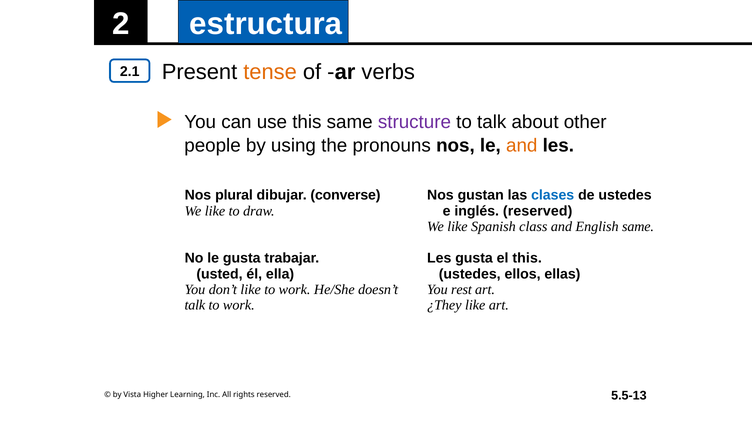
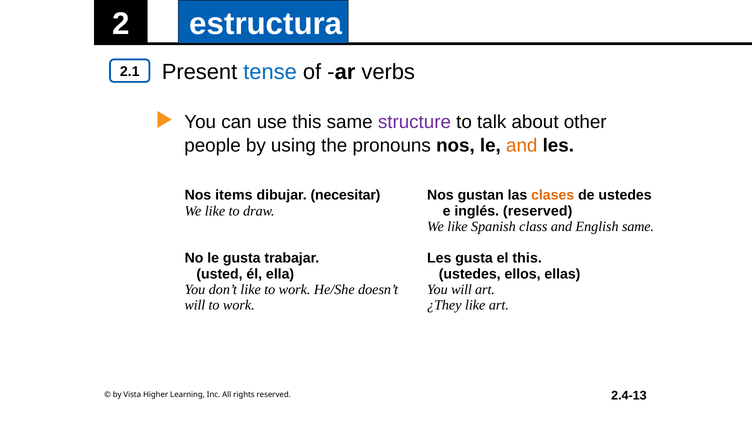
tense colour: orange -> blue
plural: plural -> items
converse: converse -> necesitar
clases colour: blue -> orange
You rest: rest -> will
talk at (195, 305): talk -> will
5.5-13: 5.5-13 -> 2.4-13
